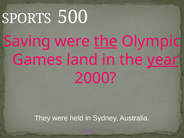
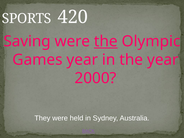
500: 500 -> 420
Games land: land -> year
year at (163, 60) underline: present -> none
